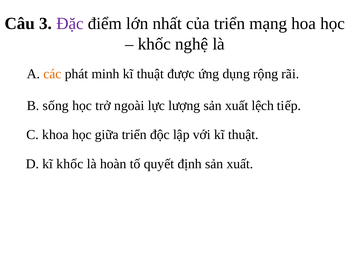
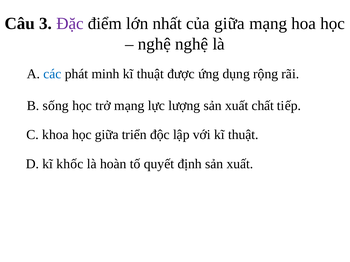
của triển: triển -> giữa
khốc at (154, 44): khốc -> nghệ
các colour: orange -> blue
trở ngoài: ngoài -> mạng
lệch: lệch -> chất
